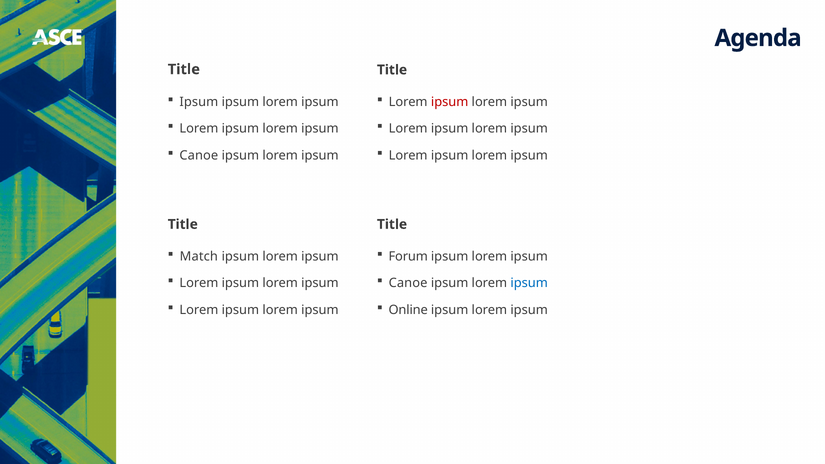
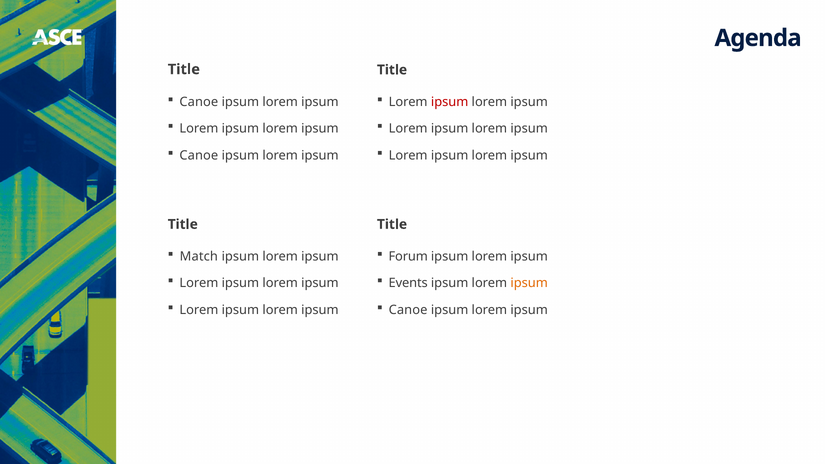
Ipsum at (199, 102): Ipsum -> Canoe
Canoe at (408, 283): Canoe -> Events
ipsum at (529, 283) colour: blue -> orange
Online at (408, 310): Online -> Canoe
